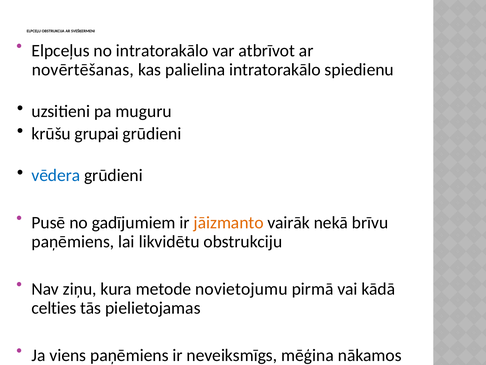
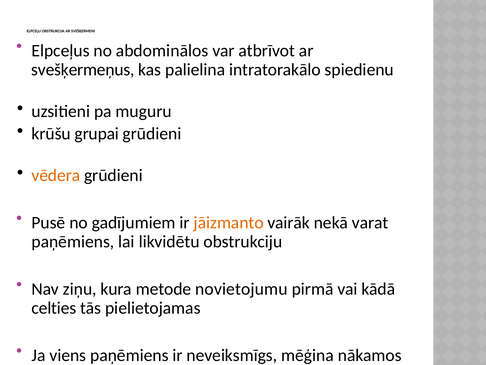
no intratorakālo: intratorakālo -> abdominālos
novērtēšanas: novērtēšanas -> svešķermeņus
vēdera colour: blue -> orange
brīvu: brīvu -> varat
